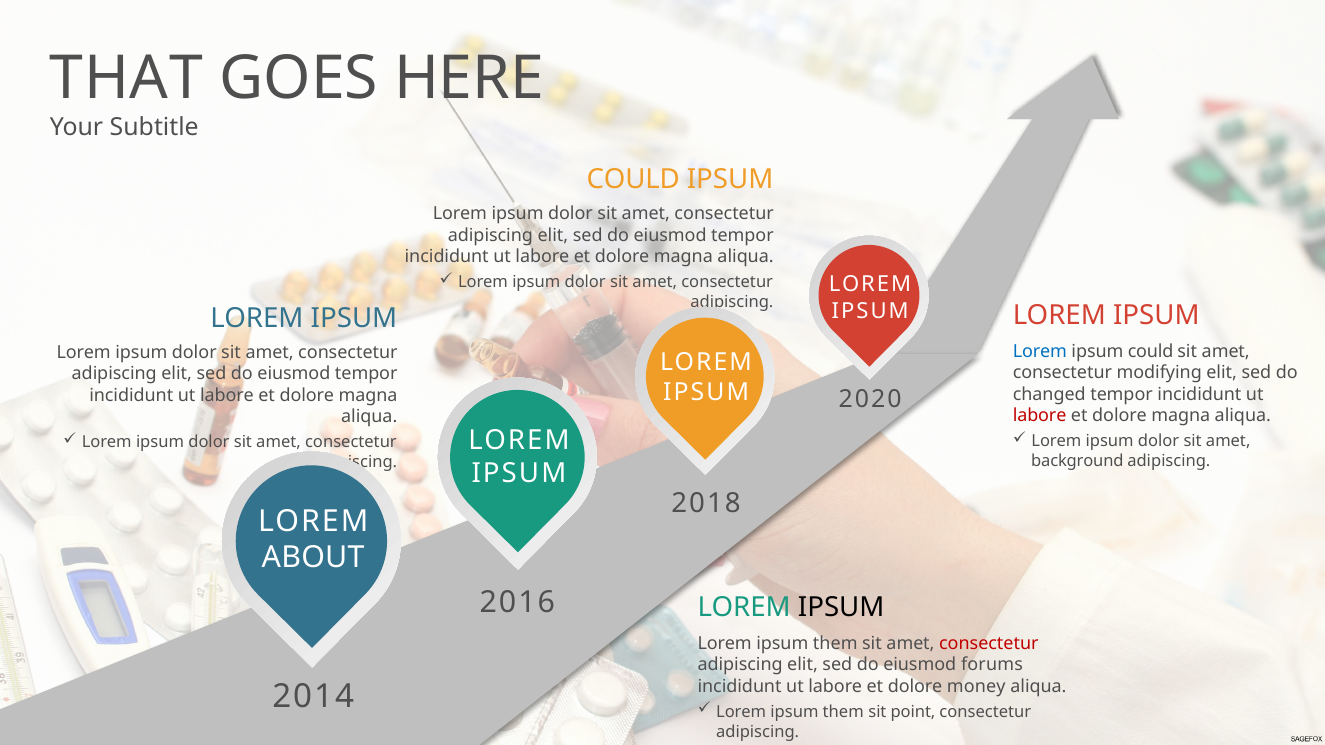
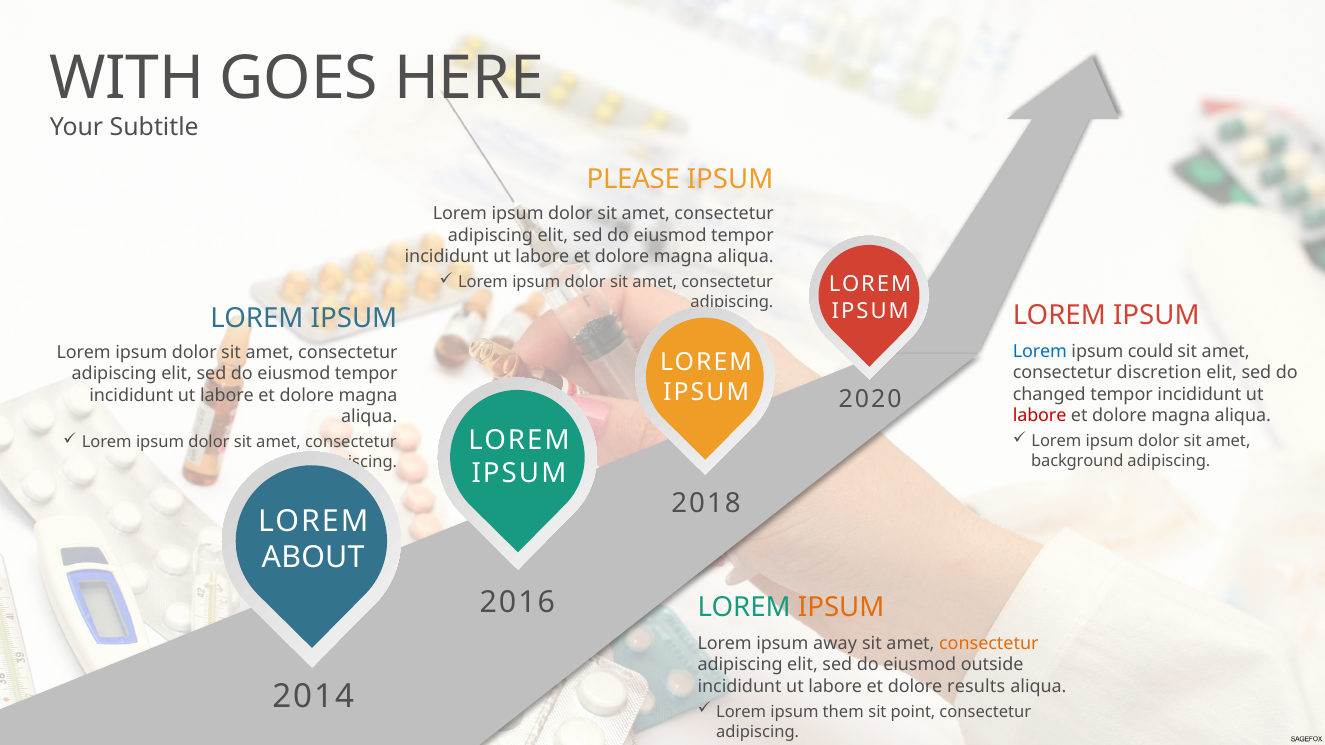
THAT: THAT -> WITH
COULD at (633, 179): COULD -> PLEASE
modifying: modifying -> discretion
IPSUM at (841, 607) colour: black -> orange
them at (835, 644): them -> away
consectetur at (989, 644) colour: red -> orange
forums: forums -> outside
money: money -> results
